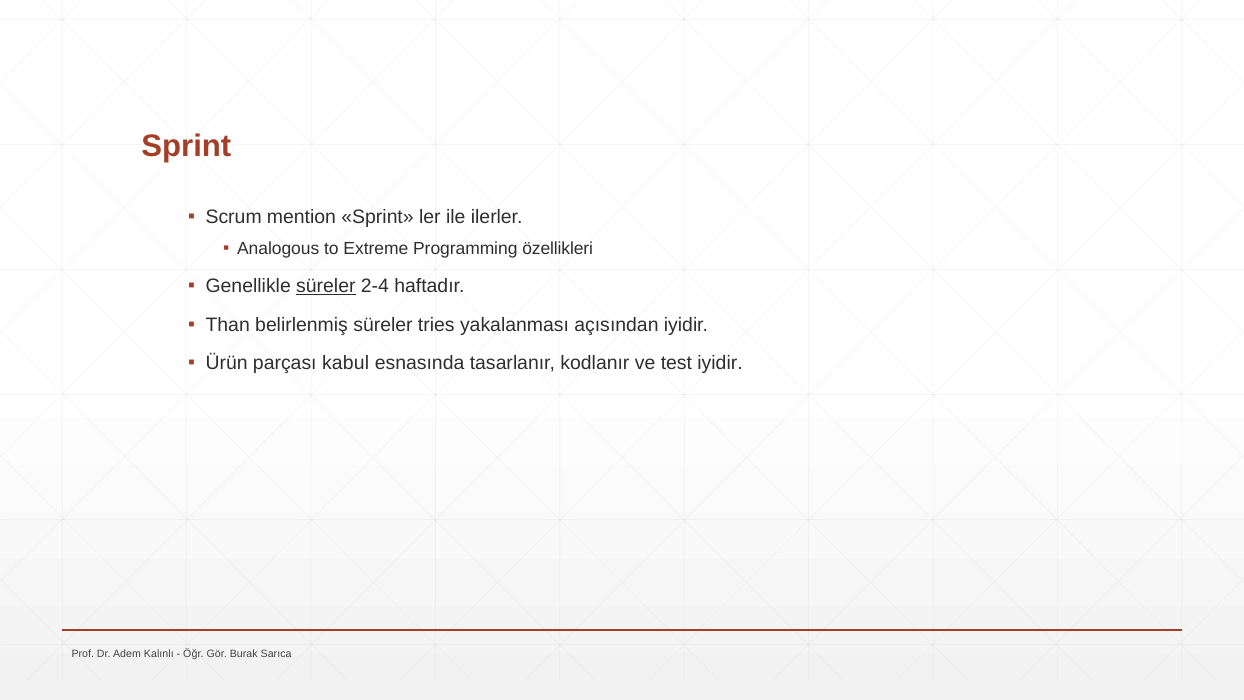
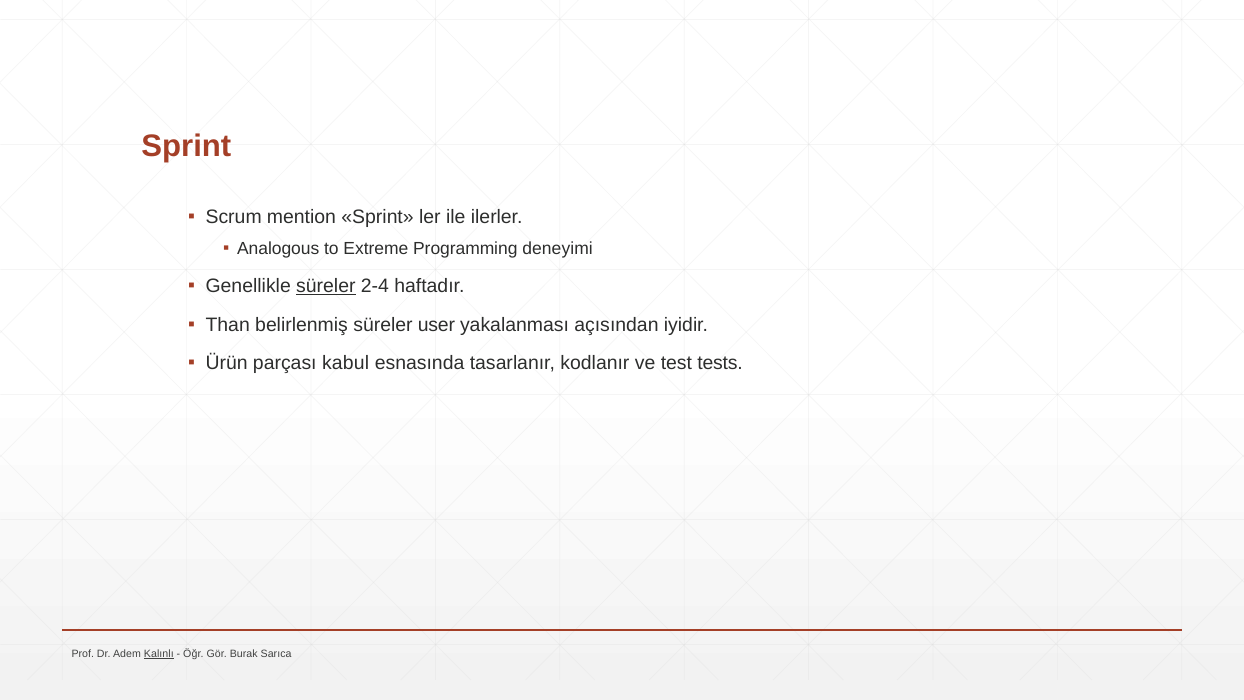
özellikleri: özellikleri -> deneyimi
tries: tries -> user
test iyidir: iyidir -> tests
Kalınlı underline: none -> present
